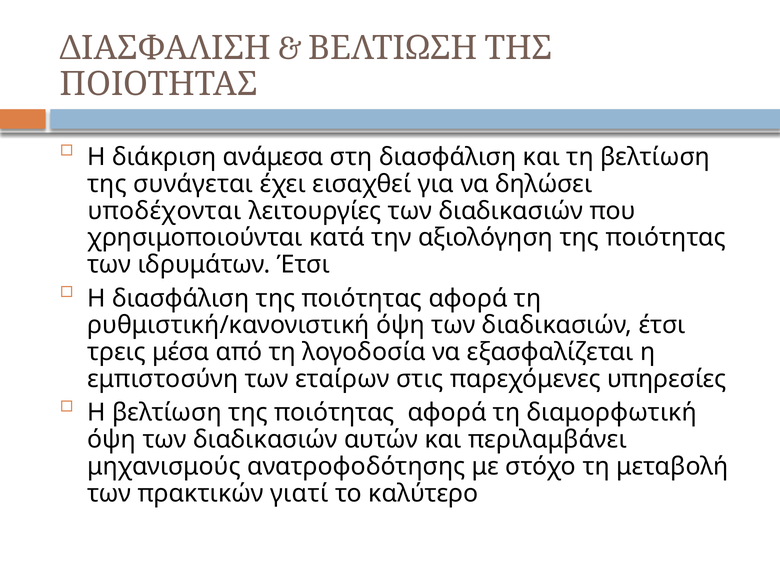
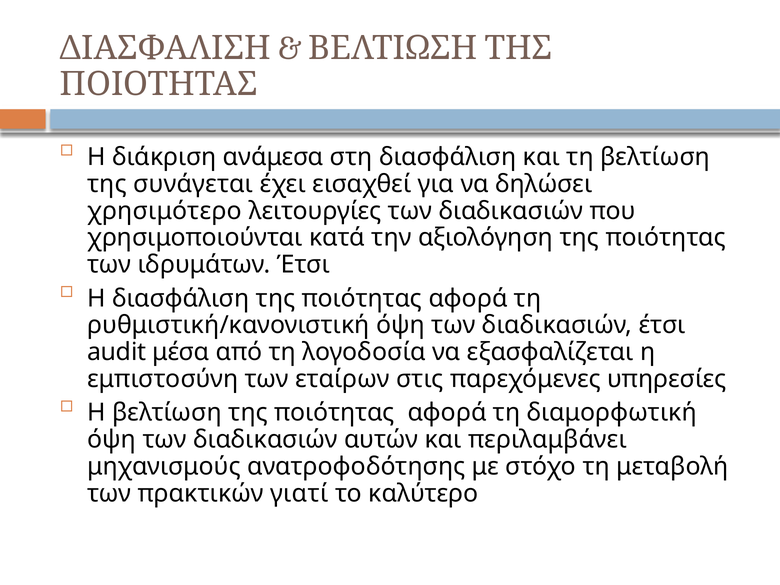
υποδέχονται: υποδέχονται -> χρησιμότερο
τρεις: τρεις -> audit
